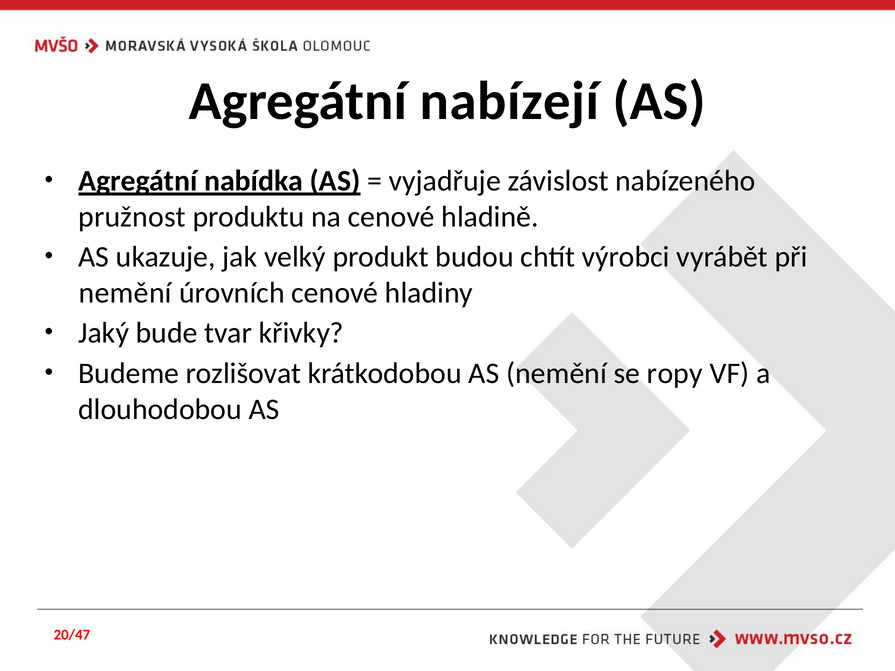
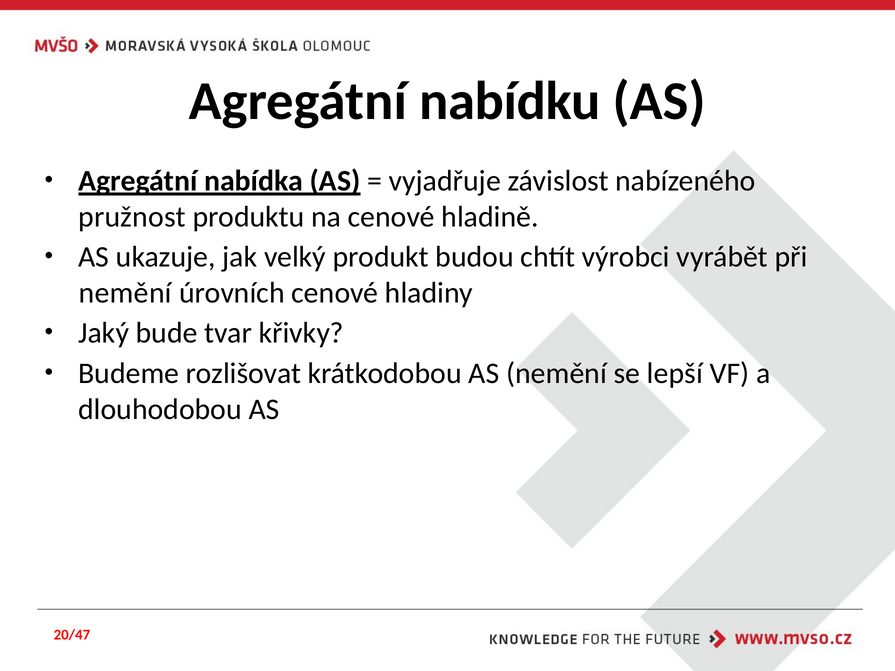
nabízejí: nabízejí -> nabídku
ropy: ropy -> lepší
